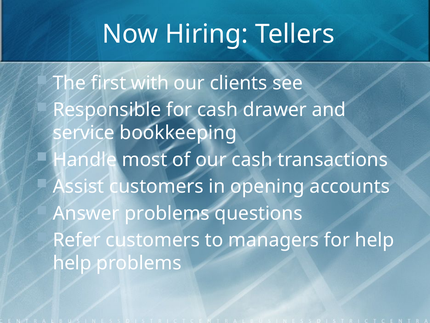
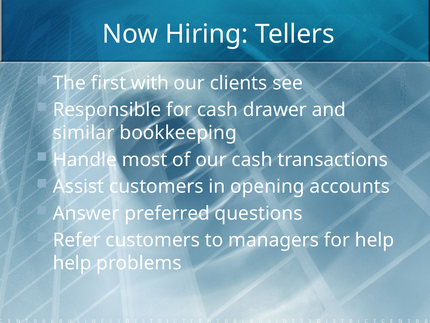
service: service -> similar
Answer problems: problems -> preferred
